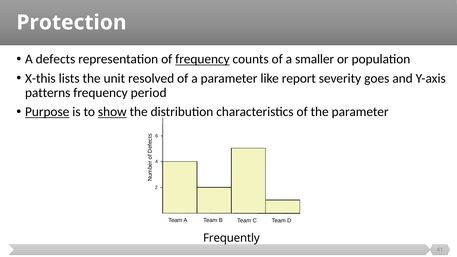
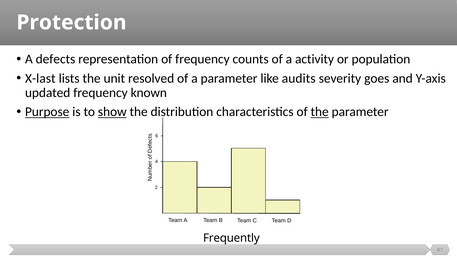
frequency at (202, 59) underline: present -> none
smaller: smaller -> activity
X-this: X-this -> X-last
report: report -> audits
patterns: patterns -> updated
period: period -> known
the at (320, 112) underline: none -> present
